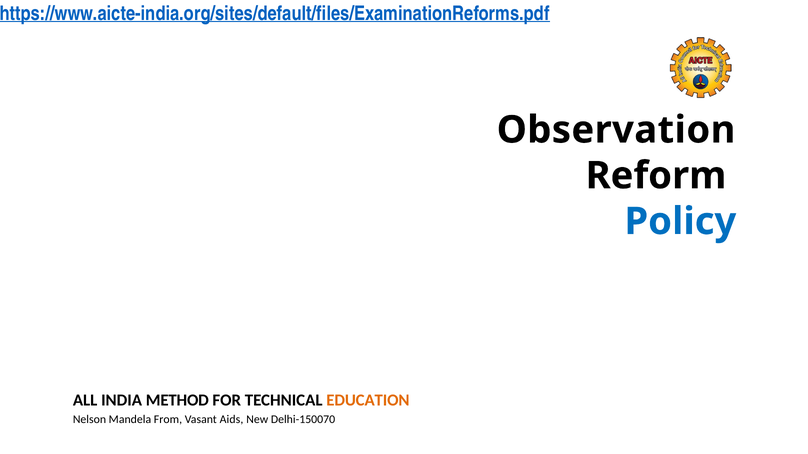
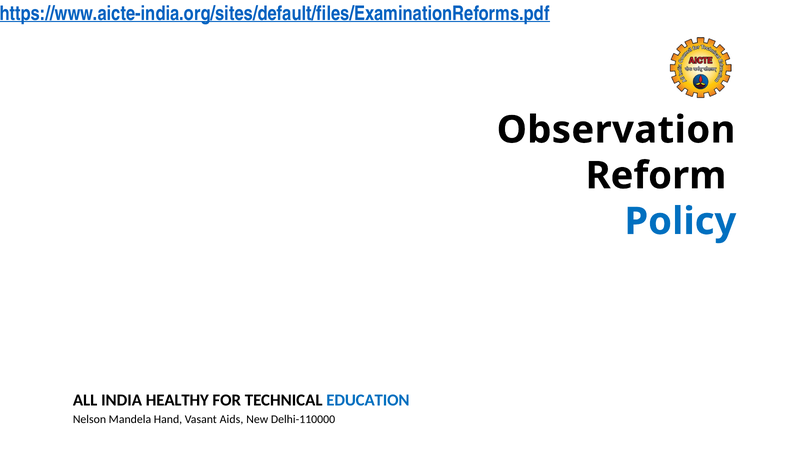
METHOD: METHOD -> HEALTHY
EDUCATION colour: orange -> blue
From: From -> Hand
Delhi-150070: Delhi-150070 -> Delhi-110000
